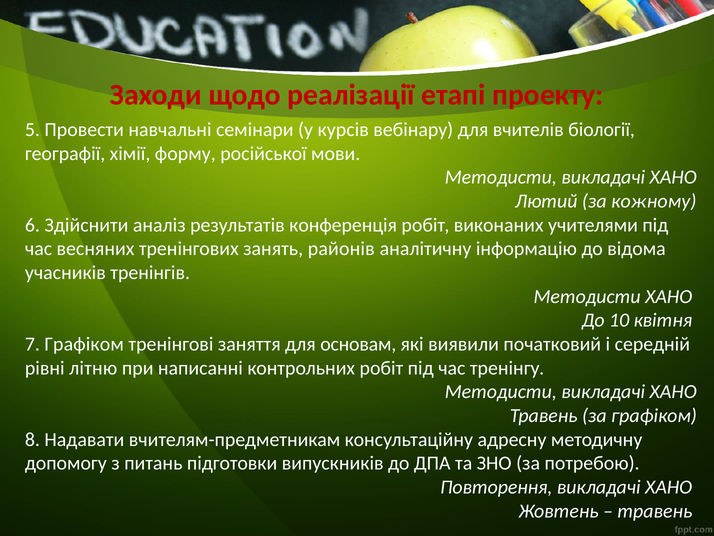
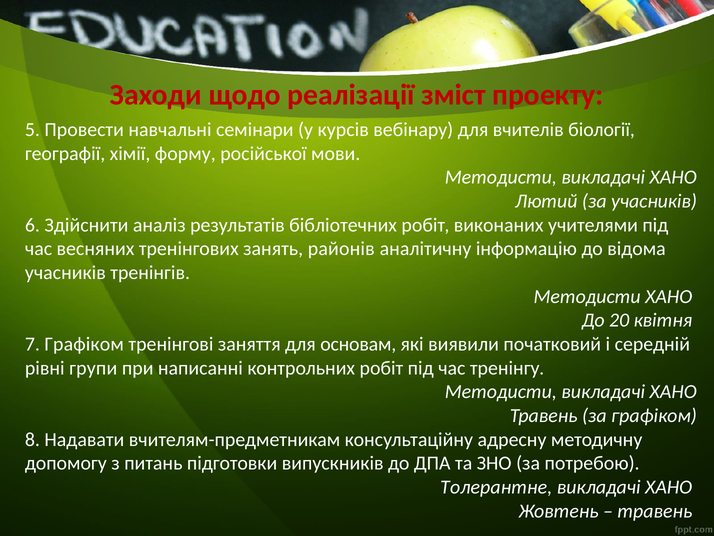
етапі: етапі -> зміст
за кожному: кожному -> учасників
конференція: конференція -> бібліотечних
10: 10 -> 20
літню: літню -> групи
Повторення: Повторення -> Толерантне
